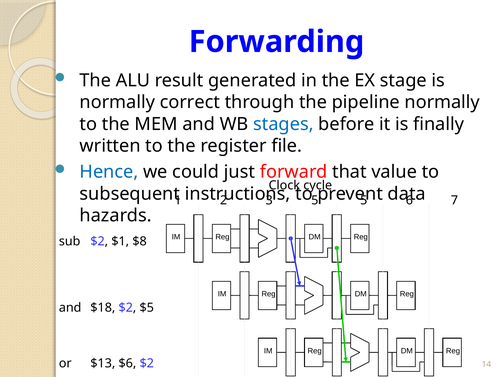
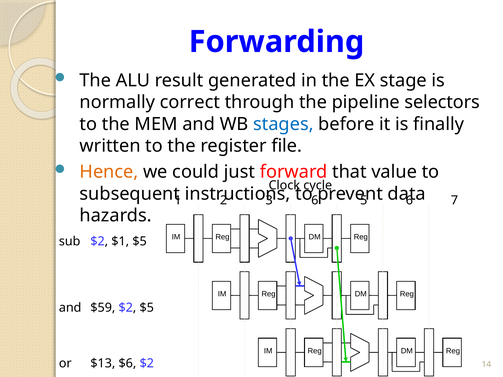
pipeline normally: normally -> selectors
Hence colour: blue -> orange
5 at (315, 200): 5 -> 6
$1 $8: $8 -> $5
$18: $18 -> $59
